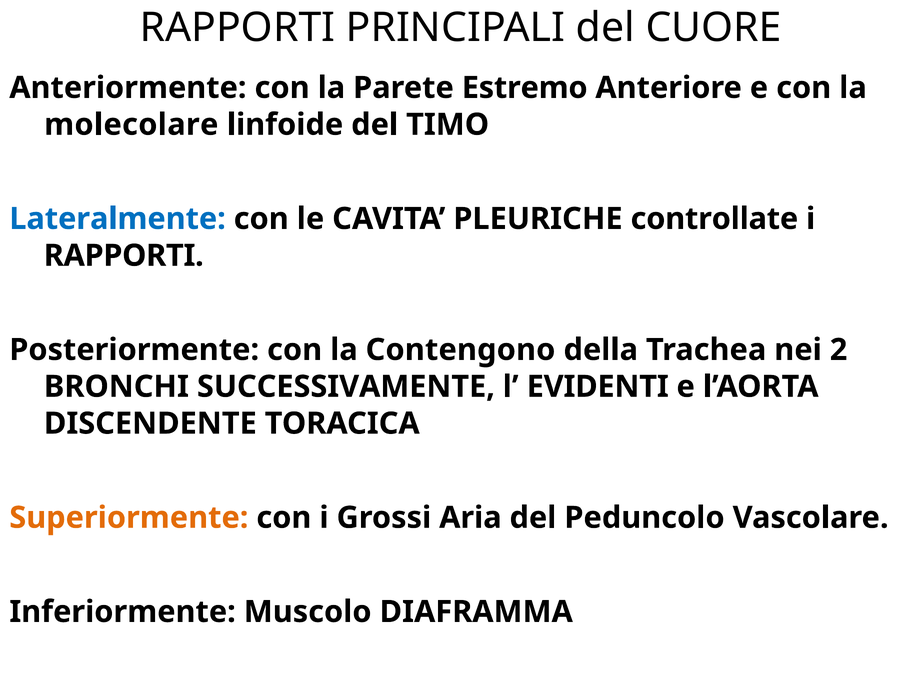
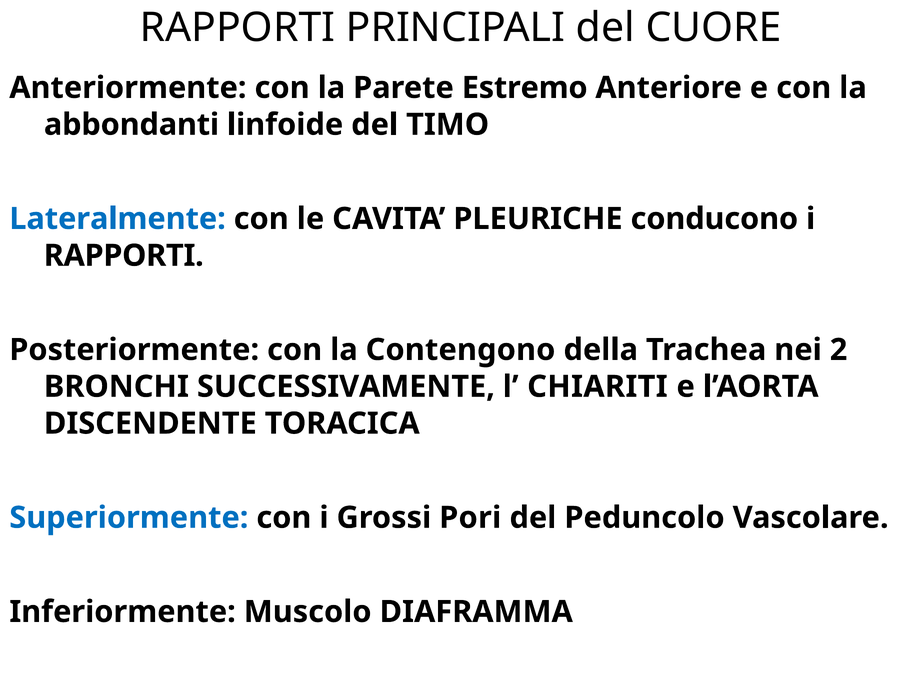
molecolare: molecolare -> abbondanti
controllate: controllate -> conducono
EVIDENTI: EVIDENTI -> CHIARITI
Superiormente colour: orange -> blue
Aria: Aria -> Pori
